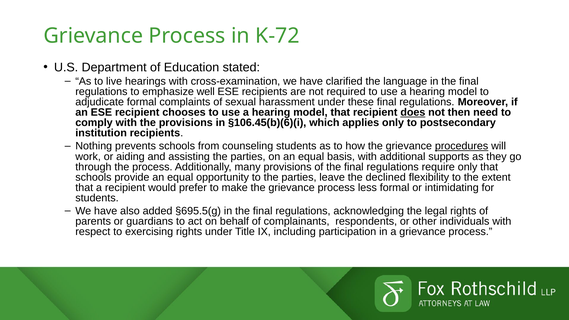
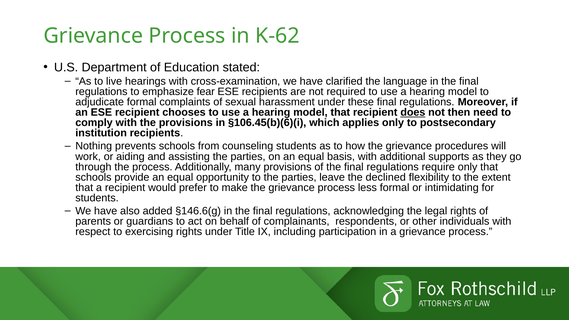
K-72: K-72 -> K-62
well: well -> fear
procedures underline: present -> none
§695.5(g: §695.5(g -> §146.6(g
